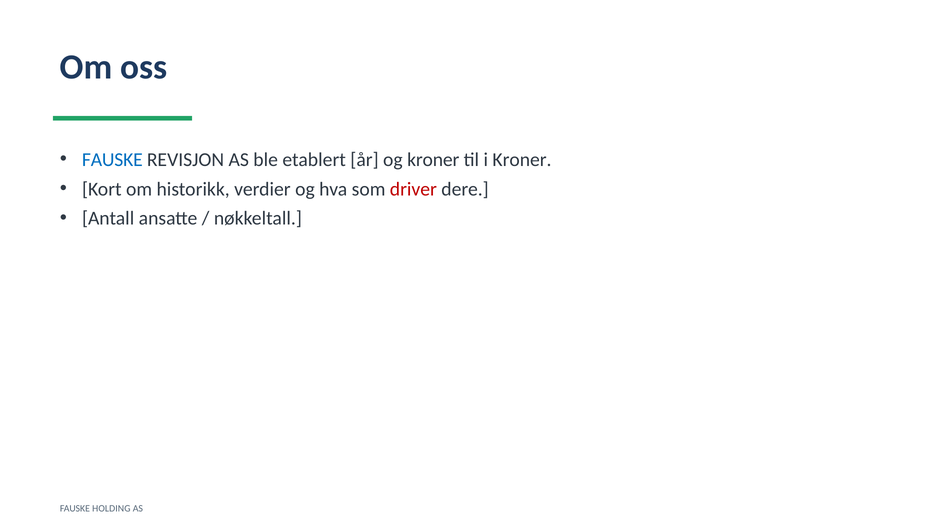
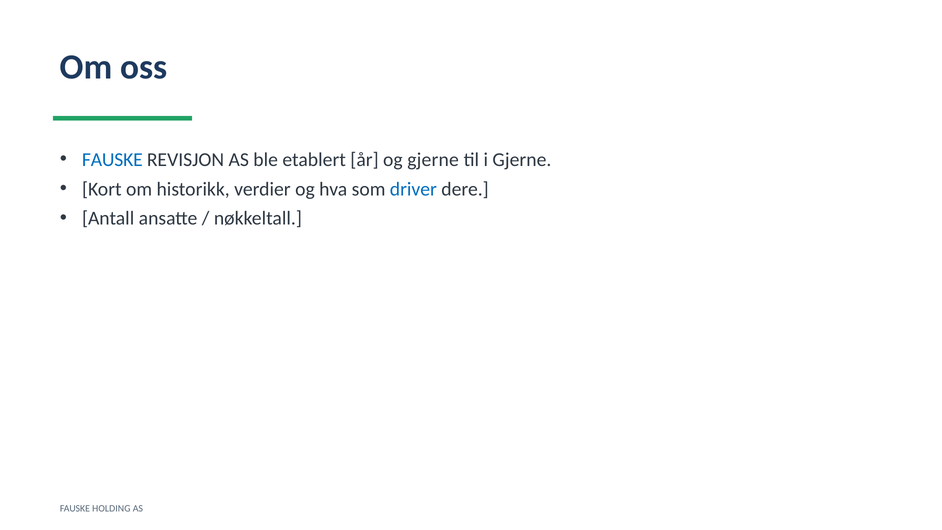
og kroner: kroner -> gjerne
i Kroner: Kroner -> Gjerne
driver colour: red -> blue
